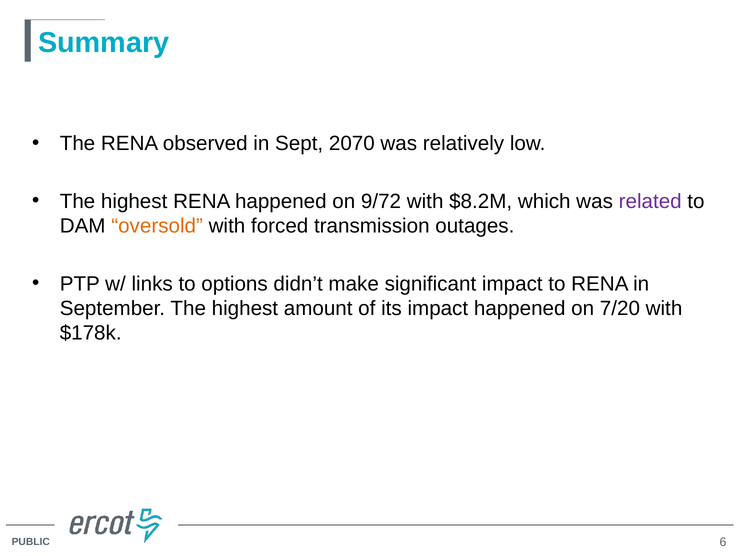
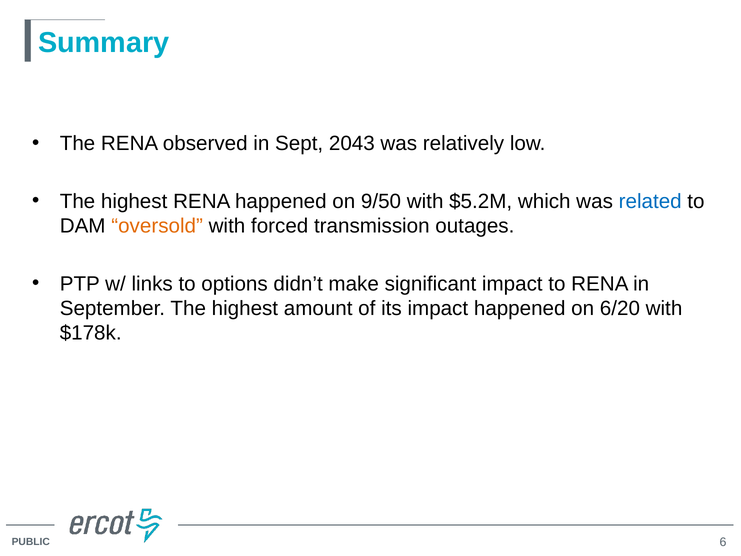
2070: 2070 -> 2043
9/72: 9/72 -> 9/50
$8.2M: $8.2M -> $5.2M
related colour: purple -> blue
7/20: 7/20 -> 6/20
